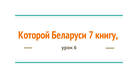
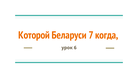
книгу: книгу -> когда
